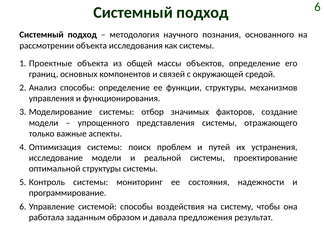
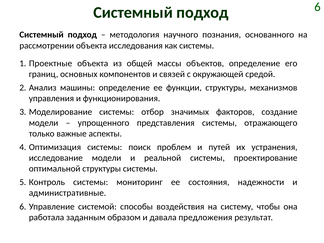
Анализ способы: способы -> машины
программирование: программирование -> административные
